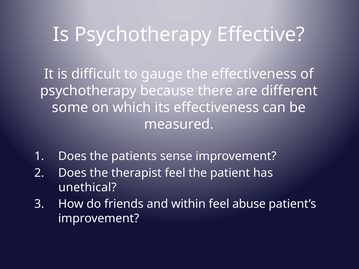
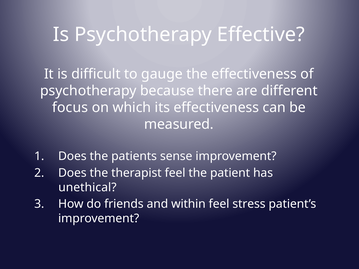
some: some -> focus
abuse: abuse -> stress
